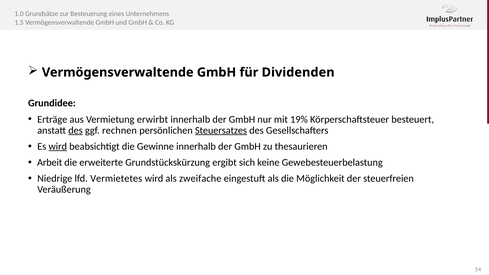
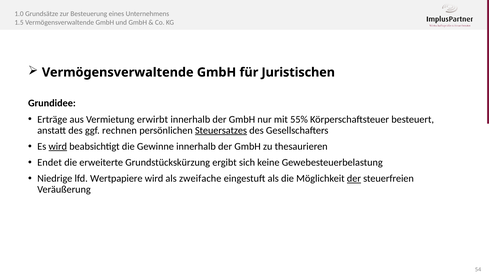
Dividenden: Dividenden -> Juristischen
19%: 19% -> 55%
des at (76, 130) underline: present -> none
Arbeit: Arbeit -> Endet
Vermietetes: Vermietetes -> Wertpapiere
der at (354, 179) underline: none -> present
